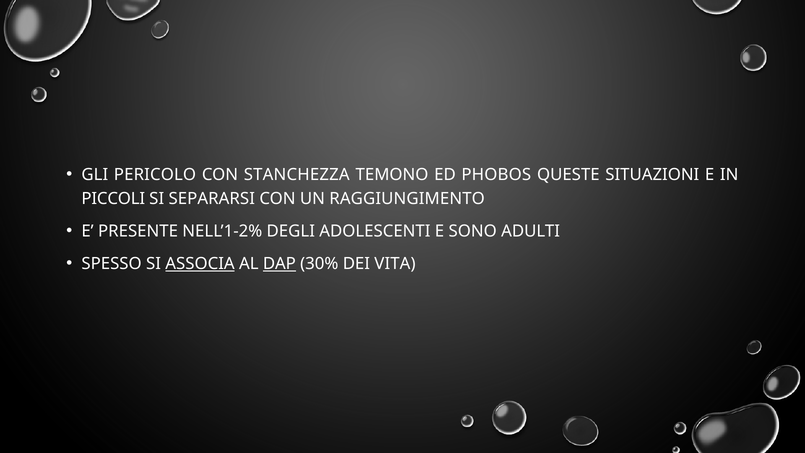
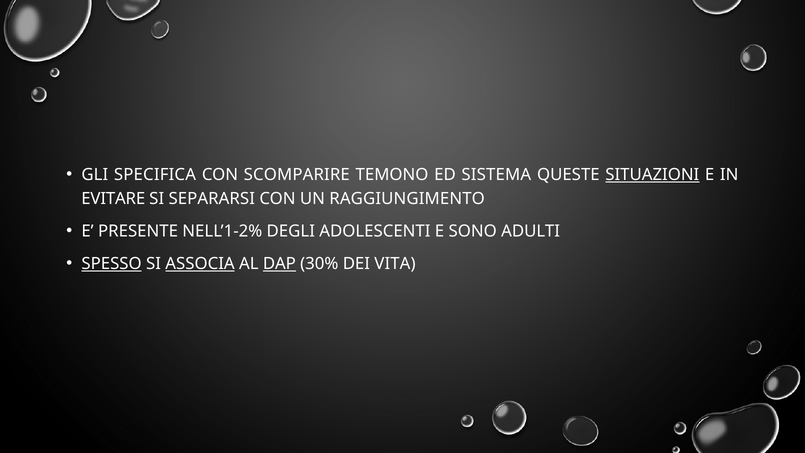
PERICOLO: PERICOLO -> SPECIFICA
STANCHEZZA: STANCHEZZA -> SCOMPARIRE
PHOBOS: PHOBOS -> SISTEMA
SITUAZIONI underline: none -> present
PICCOLI: PICCOLI -> EVITARE
SPESSO underline: none -> present
